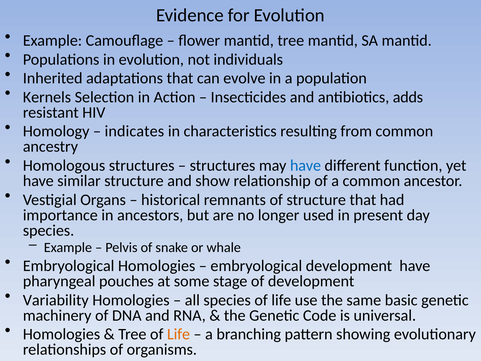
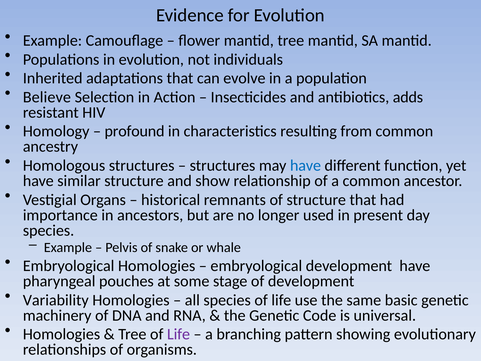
Kernels: Kernels -> Believe
indicates: indicates -> profound
Life at (179, 334) colour: orange -> purple
